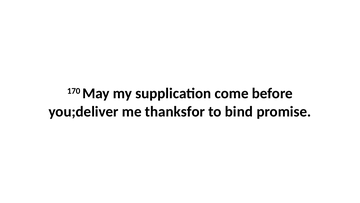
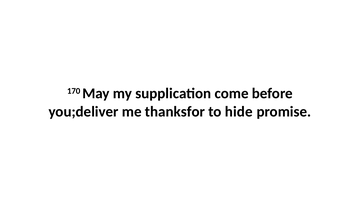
bind: bind -> hide
